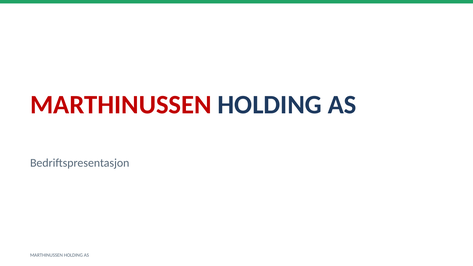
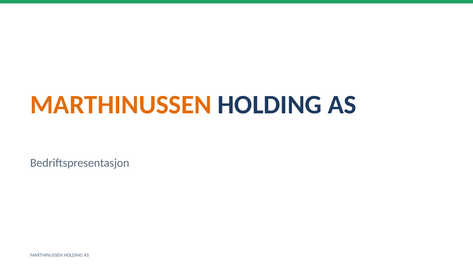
MARTHINUSSEN at (121, 105) colour: red -> orange
